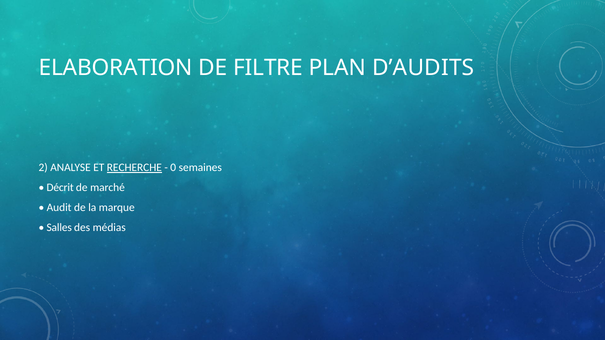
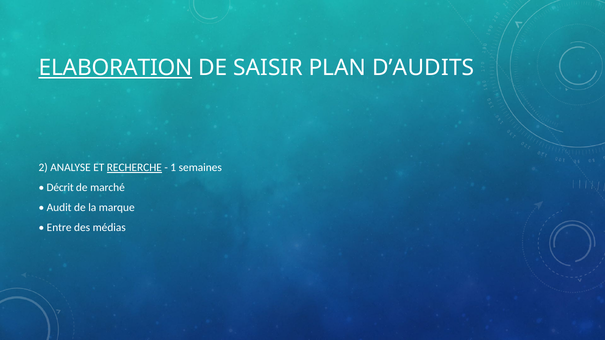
ELABORATION underline: none -> present
FILTRE: FILTRE -> SAISIR
0: 0 -> 1
Salles: Salles -> Entre
